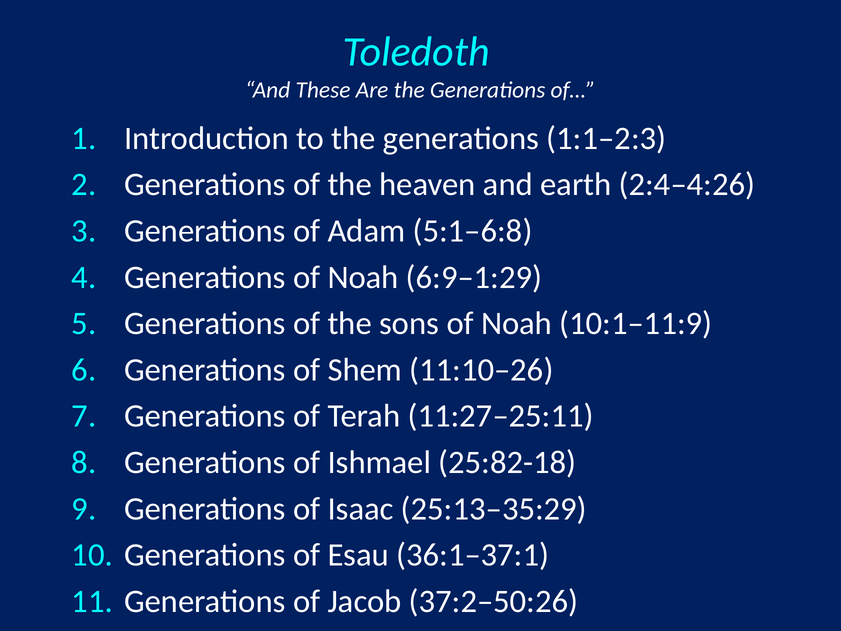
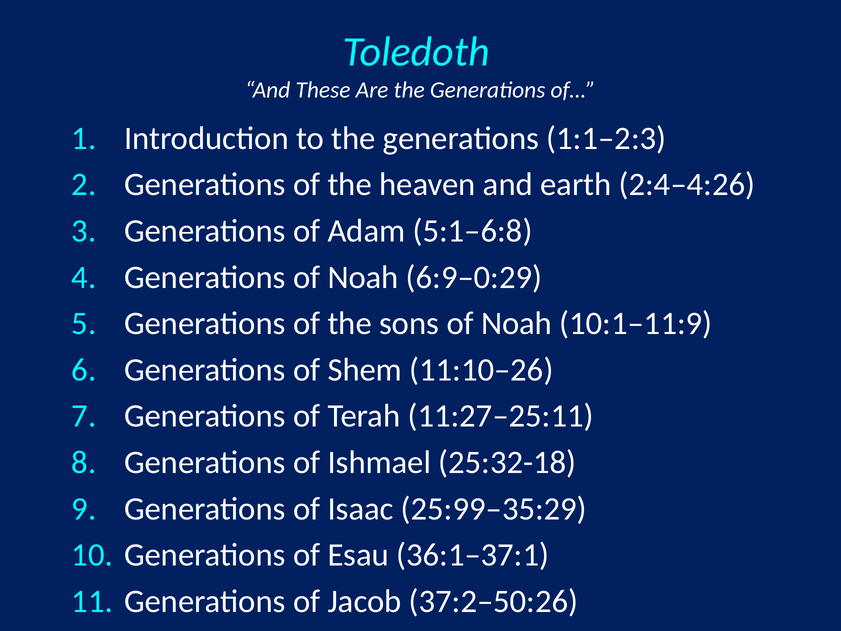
6:9–1:29: 6:9–1:29 -> 6:9–0:29
25:82-18: 25:82-18 -> 25:32-18
25:13–35:29: 25:13–35:29 -> 25:99–35:29
